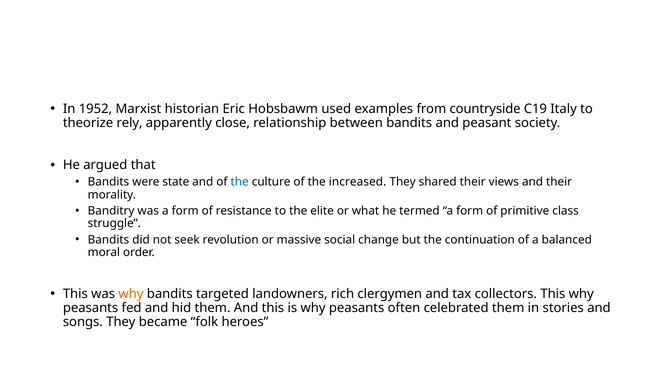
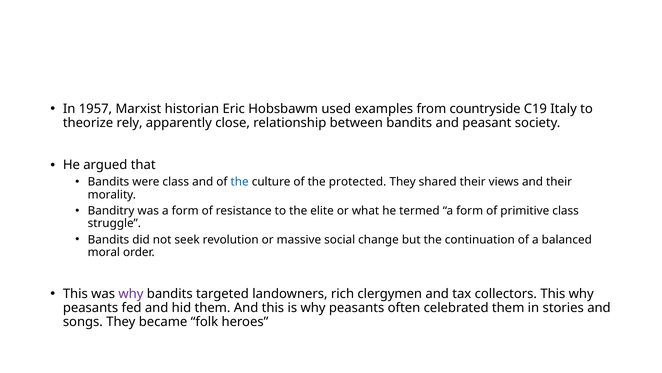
1952: 1952 -> 1957
were state: state -> class
increased: increased -> protected
why at (131, 293) colour: orange -> purple
